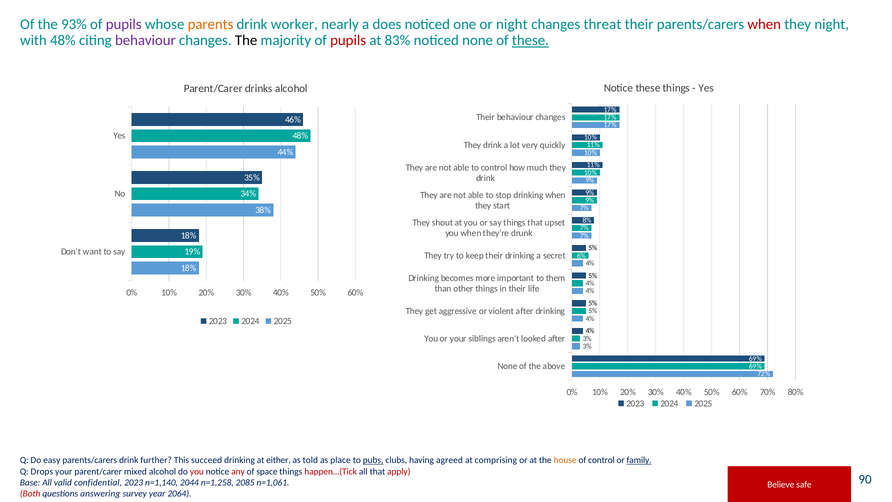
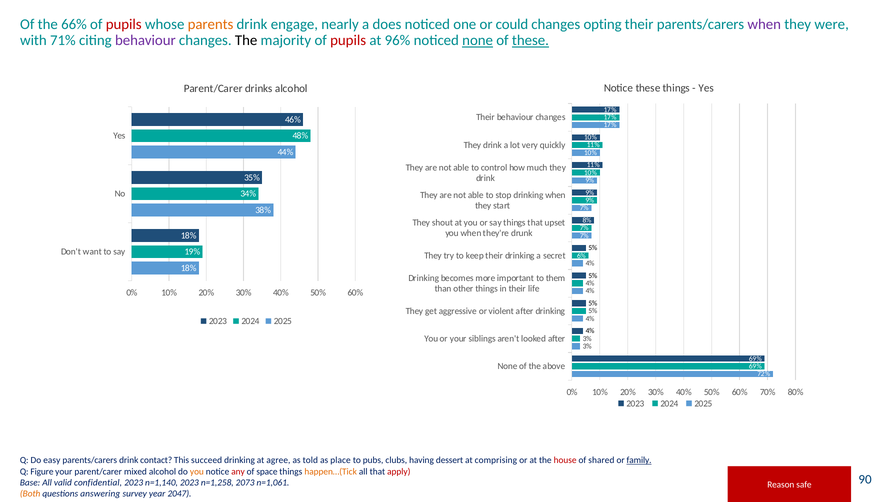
93%: 93% -> 66%
pupils at (124, 24) colour: purple -> red
worker: worker -> engage
or night: night -> could
threat: threat -> opting
when at (764, 24) colour: red -> purple
they night: night -> were
with 48%: 48% -> 71%
83%: 83% -> 96%
none at (478, 40) underline: none -> present
further: further -> contact
either: either -> agree
pubs underline: present -> none
agreed: agreed -> dessert
house colour: orange -> red
of control: control -> shared
Drops: Drops -> Figure
you at (197, 471) colour: red -> orange
happen…(Tick colour: red -> orange
n=1,140 2044: 2044 -> 2023
2085: 2085 -> 2073
Believe: Believe -> Reason
Both colour: red -> orange
2064: 2064 -> 2047
